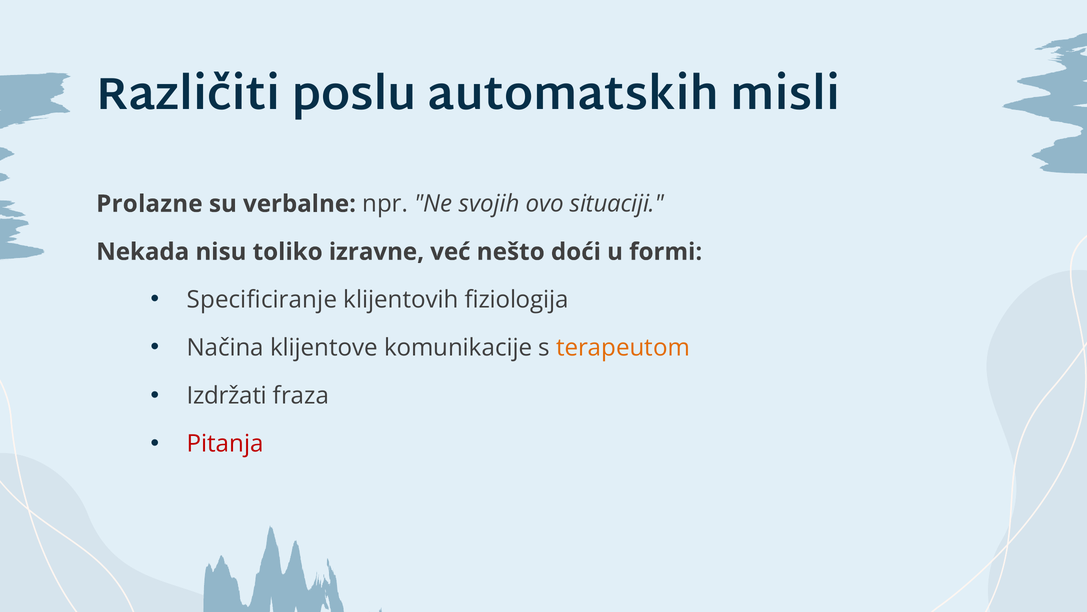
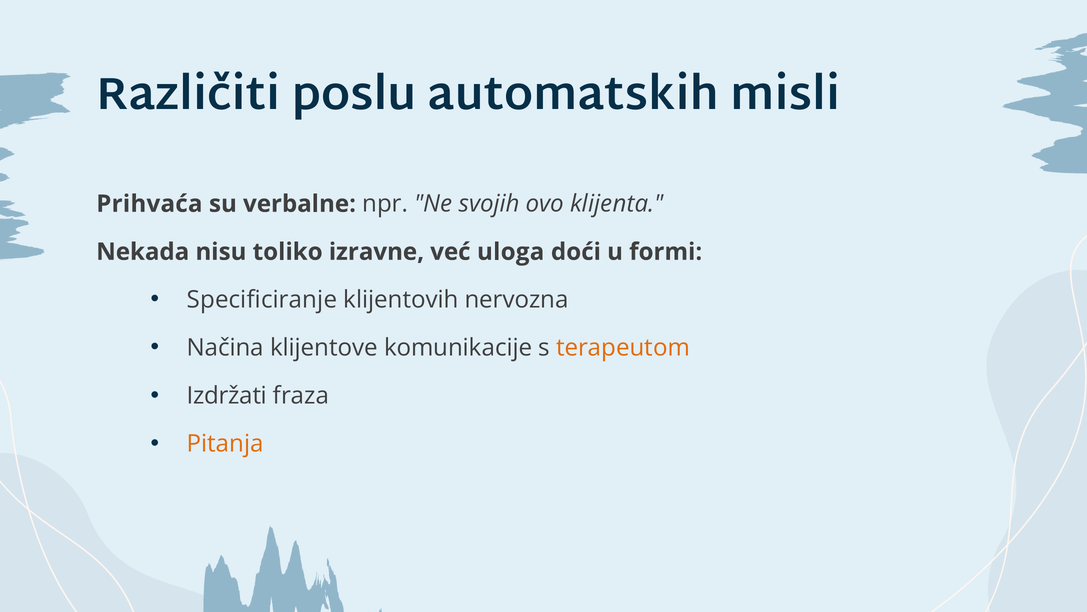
Prolazne: Prolazne -> Prihvaća
situaciji: situaciji -> klijenta
nešto: nešto -> uloga
fiziologija: fiziologija -> nervozna
Pitanja colour: red -> orange
